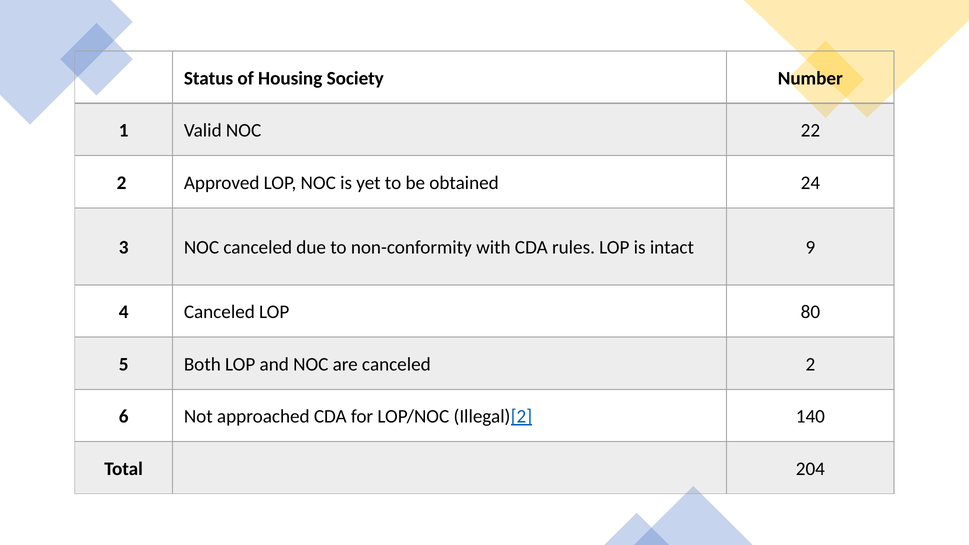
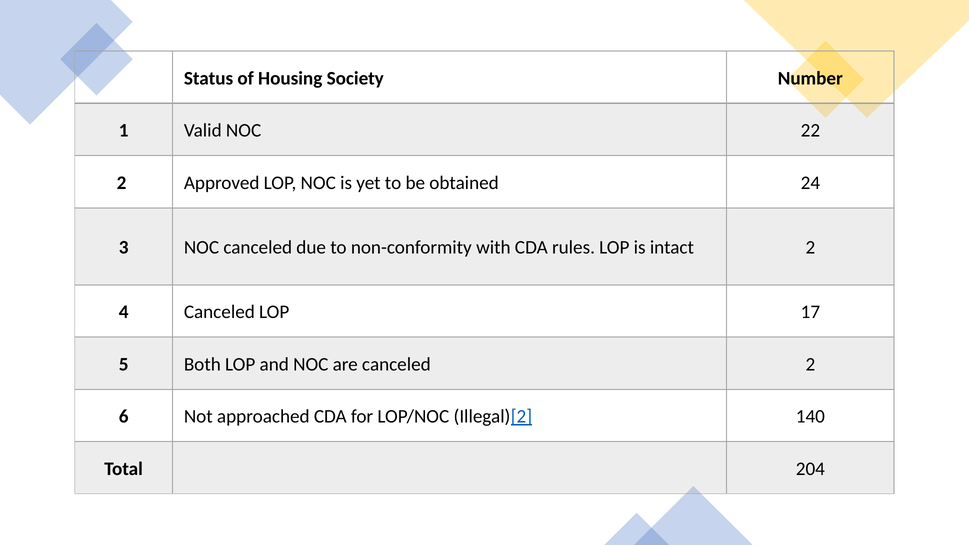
intact 9: 9 -> 2
80: 80 -> 17
